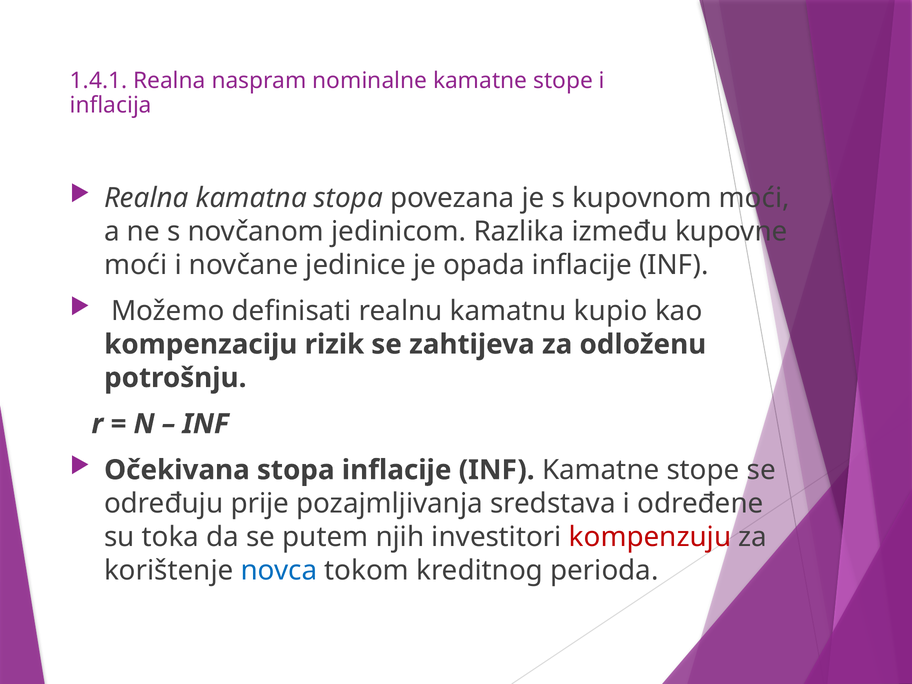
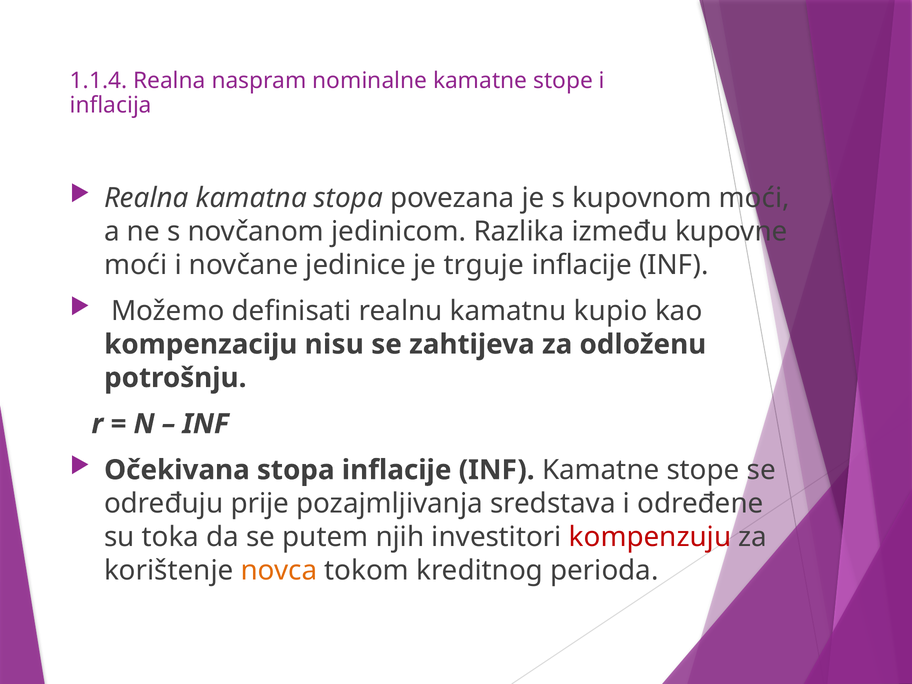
1.4.1: 1.4.1 -> 1.1.4
opada: opada -> trguje
rizik: rizik -> nisu
novca colour: blue -> orange
